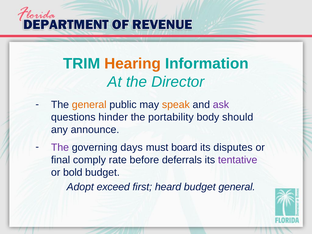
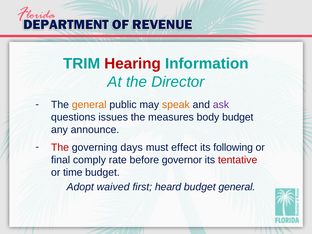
Hearing colour: orange -> red
hinder: hinder -> issues
portability: portability -> measures
body should: should -> budget
The at (60, 147) colour: purple -> red
board: board -> effect
disputes: disputes -> following
deferrals: deferrals -> governor
tentative colour: purple -> red
bold: bold -> time
exceed: exceed -> waived
